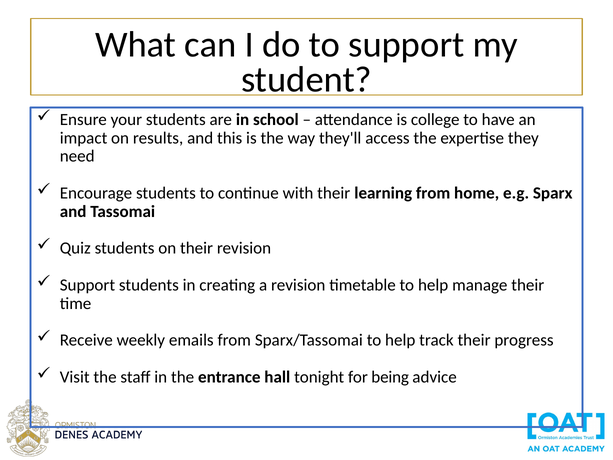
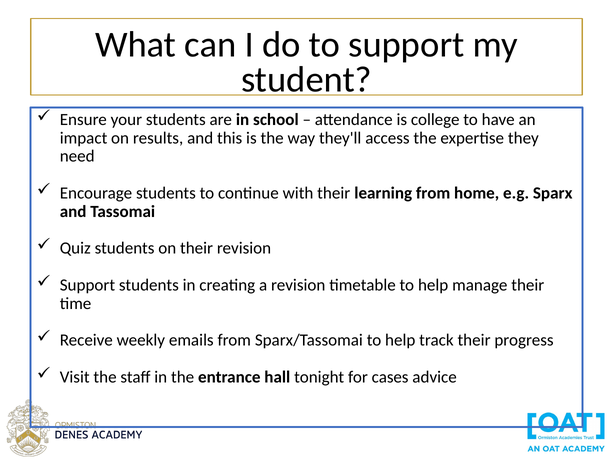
being: being -> cases
